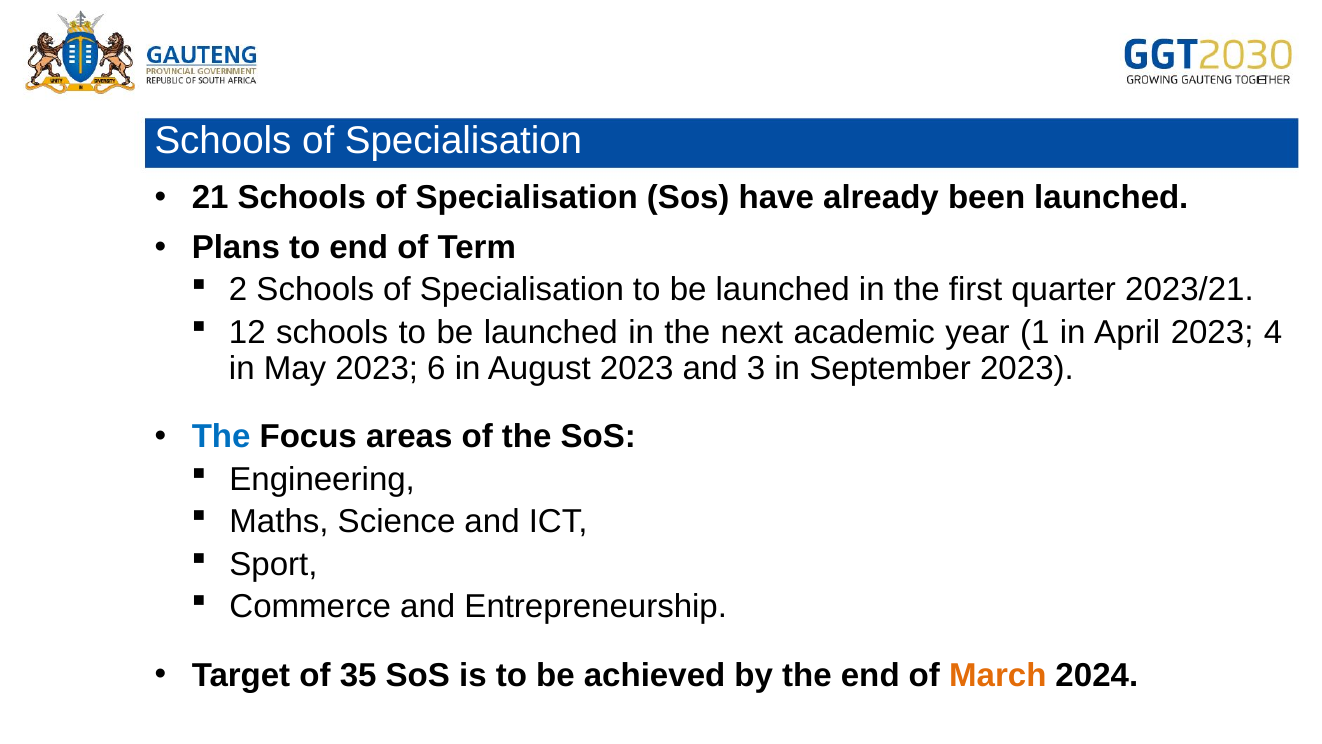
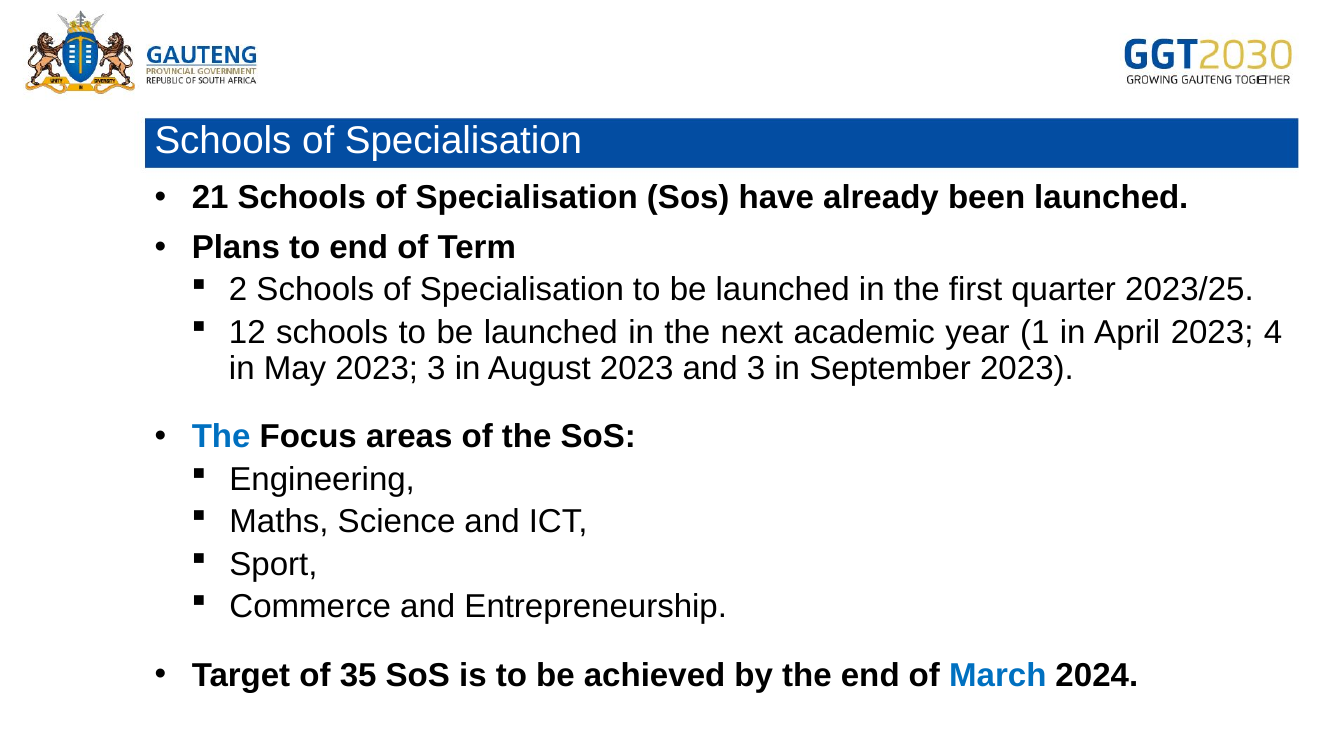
2023/21: 2023/21 -> 2023/25
2023 6: 6 -> 3
March colour: orange -> blue
